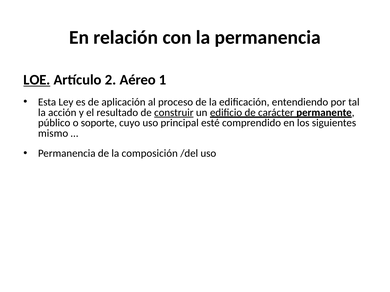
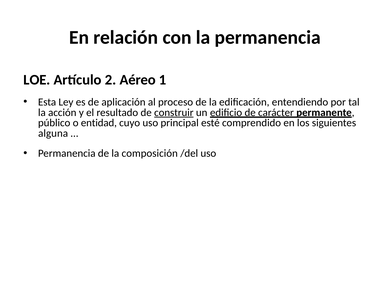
LOE underline: present -> none
soporte: soporte -> entidad
mismo: mismo -> alguna
